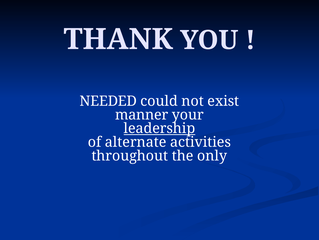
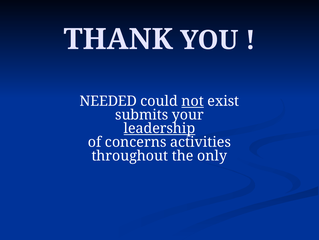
not underline: none -> present
manner: manner -> submits
alternate: alternate -> concerns
